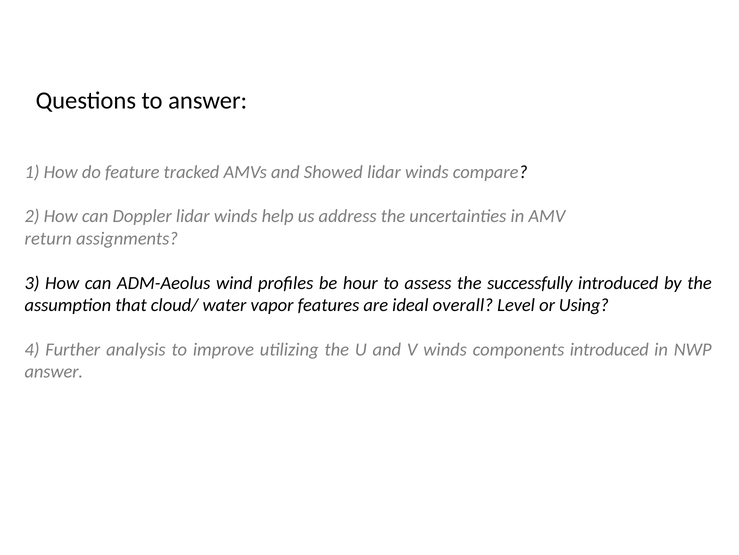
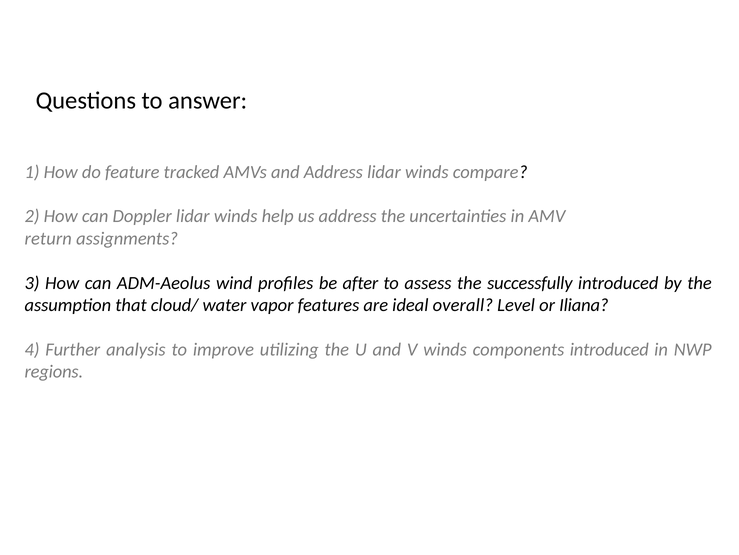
and Showed: Showed -> Address
hour: hour -> after
Using: Using -> Iliana
answer at (54, 371): answer -> regions
